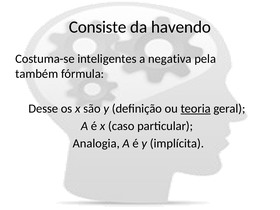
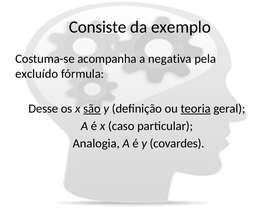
havendo: havendo -> exemplo
inteligentes: inteligentes -> acompanha
também: também -> excluído
são underline: none -> present
implícita: implícita -> covardes
